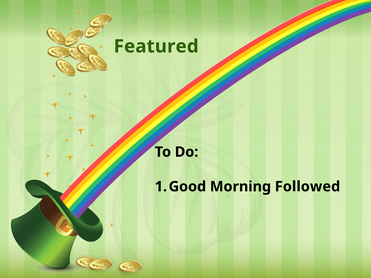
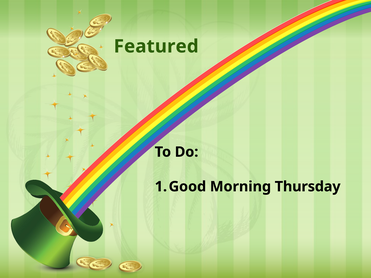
Followed: Followed -> Thursday
